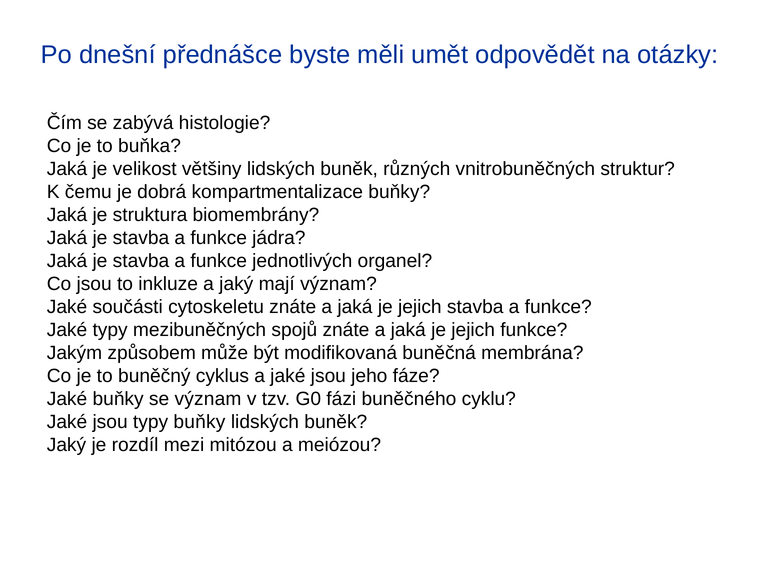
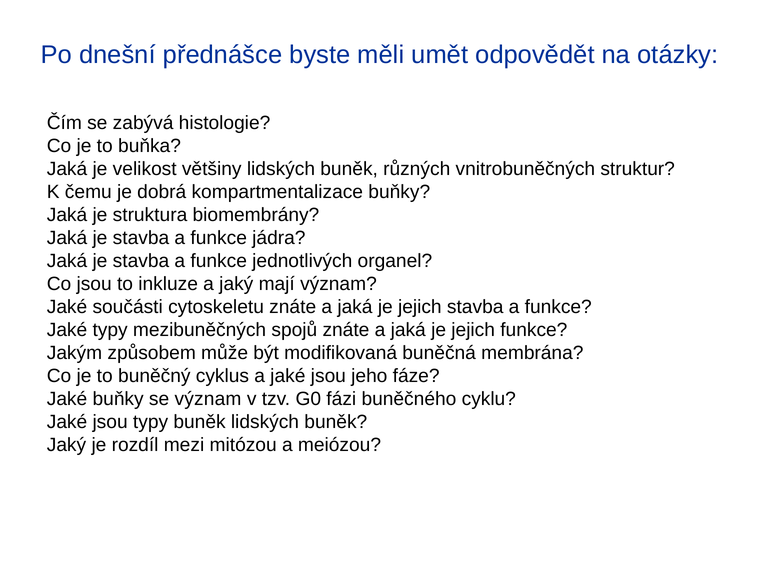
typy buňky: buňky -> buněk
